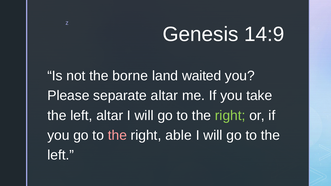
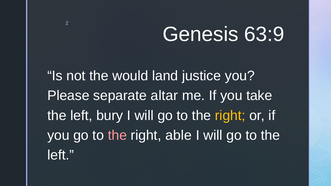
14:9: 14:9 -> 63:9
borne: borne -> would
waited: waited -> justice
left altar: altar -> bury
right at (230, 116) colour: light green -> yellow
